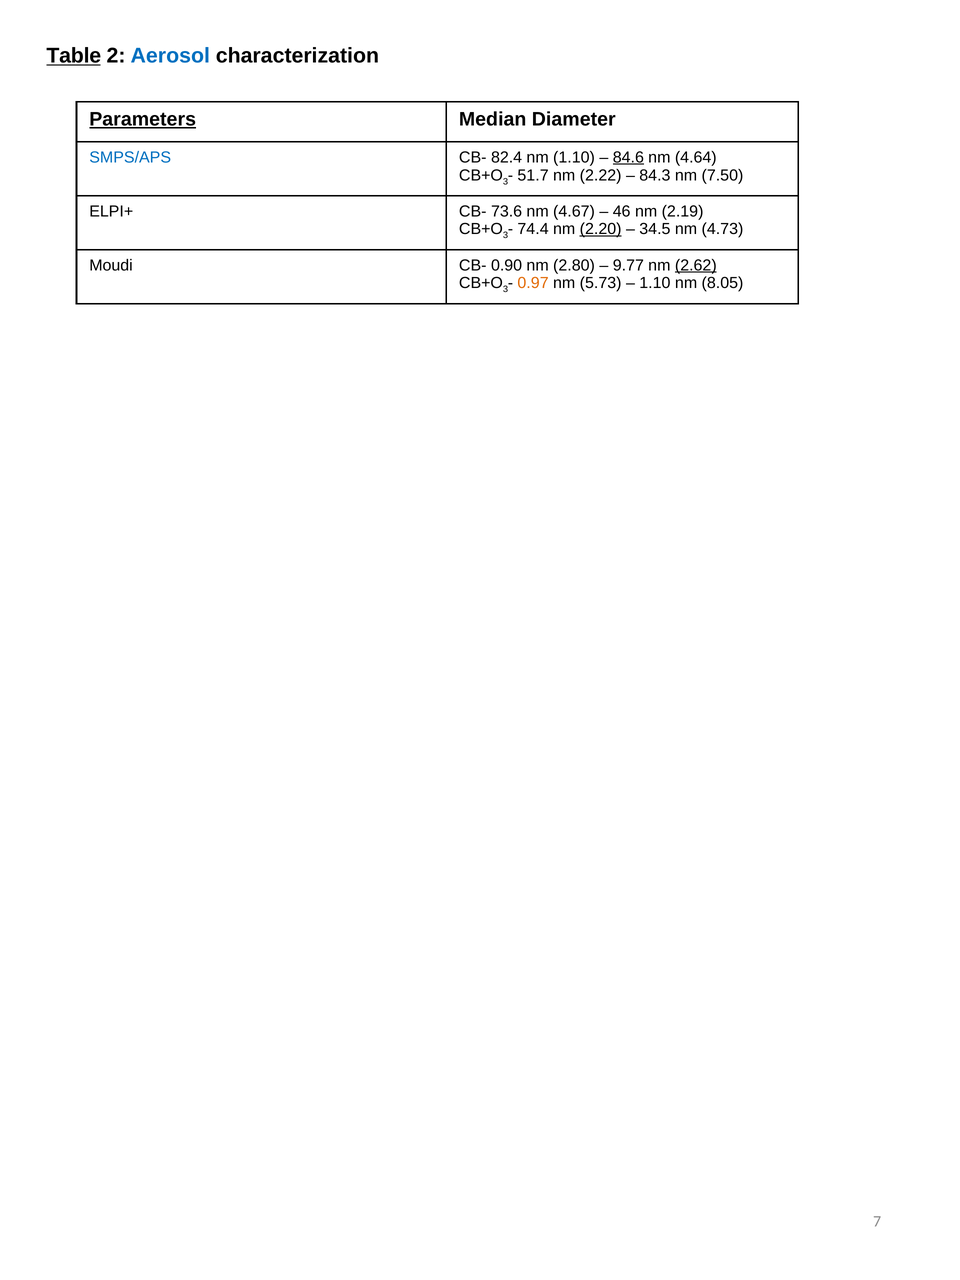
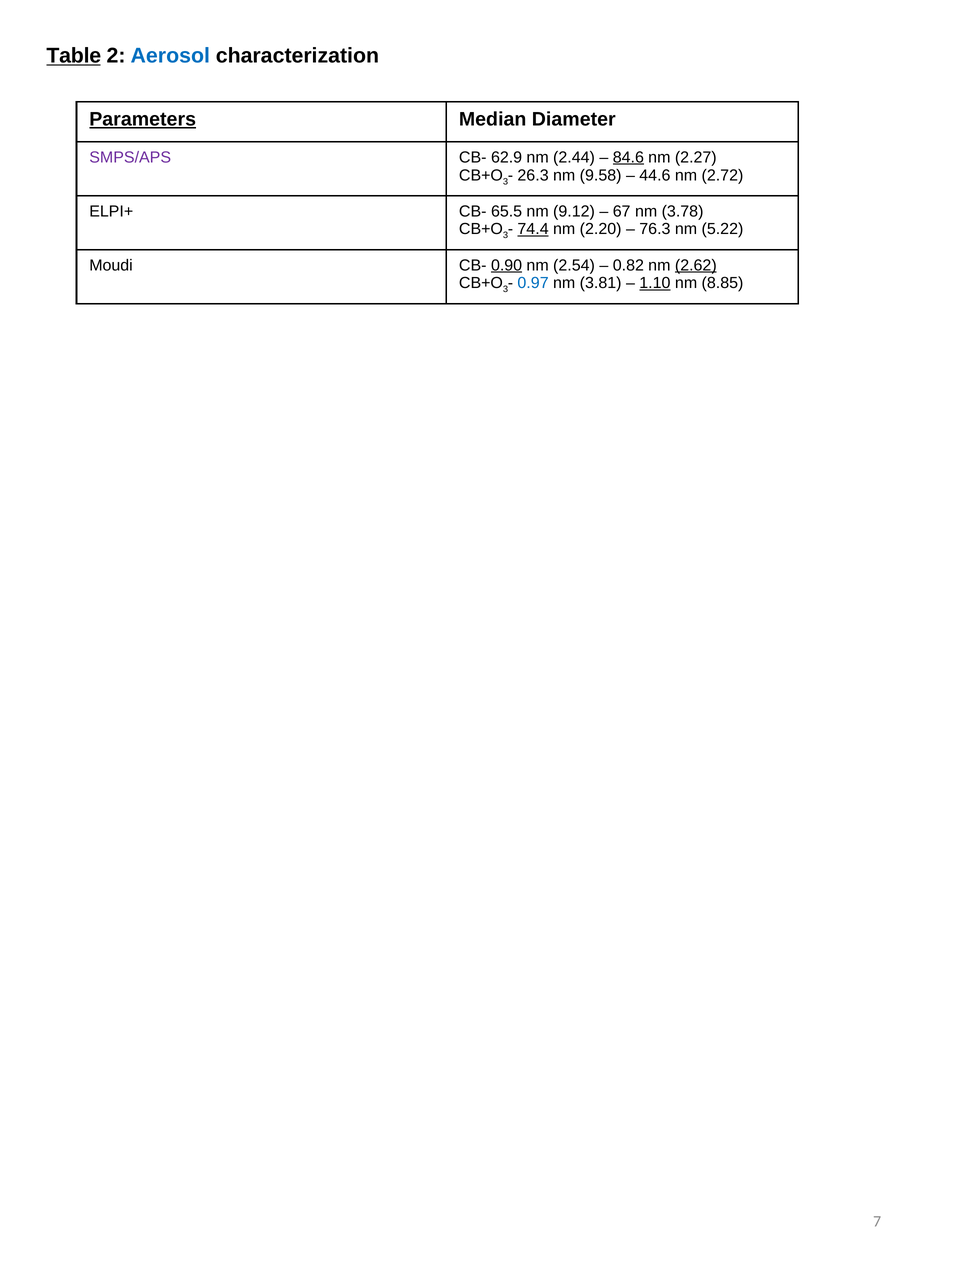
SMPS/APS colour: blue -> purple
82.4: 82.4 -> 62.9
nm 1.10: 1.10 -> 2.44
4.64: 4.64 -> 2.27
51.7: 51.7 -> 26.3
2.22: 2.22 -> 9.58
84.3: 84.3 -> 44.6
7.50: 7.50 -> 2.72
73.6: 73.6 -> 65.5
4.67: 4.67 -> 9.12
46: 46 -> 67
2.19: 2.19 -> 3.78
74.4 underline: none -> present
2.20 underline: present -> none
34.5: 34.5 -> 76.3
4.73: 4.73 -> 5.22
0.90 underline: none -> present
2.80: 2.80 -> 2.54
9.77: 9.77 -> 0.82
0.97 colour: orange -> blue
5.73: 5.73 -> 3.81
1.10 at (655, 283) underline: none -> present
8.05: 8.05 -> 8.85
